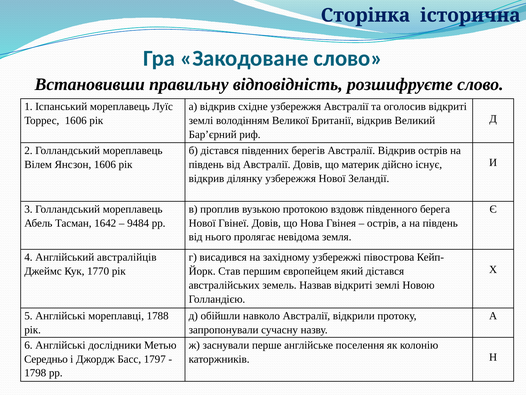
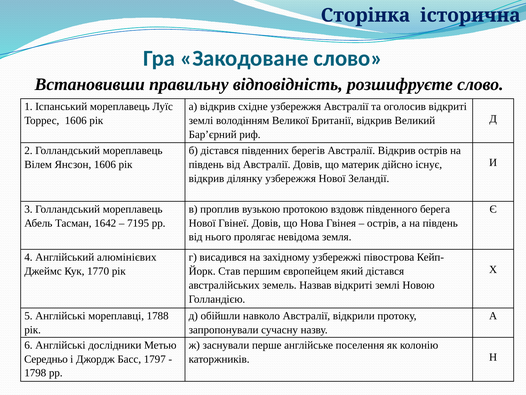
9484: 9484 -> 7195
австралійців: австралійців -> алюмінієвих
